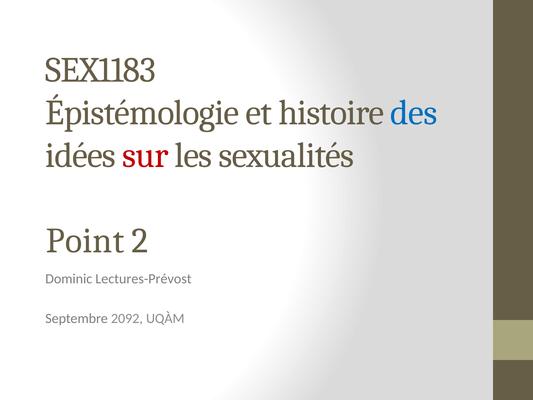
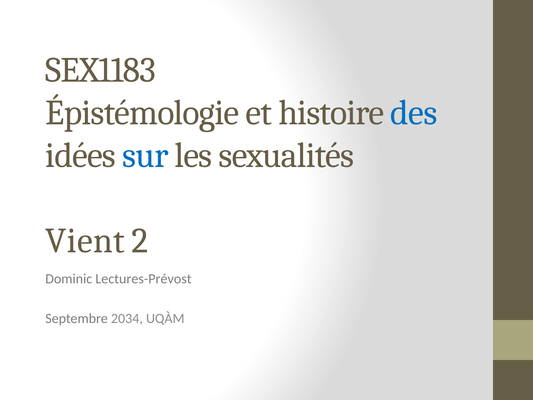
sur colour: red -> blue
Point: Point -> Vient
2092: 2092 -> 2034
